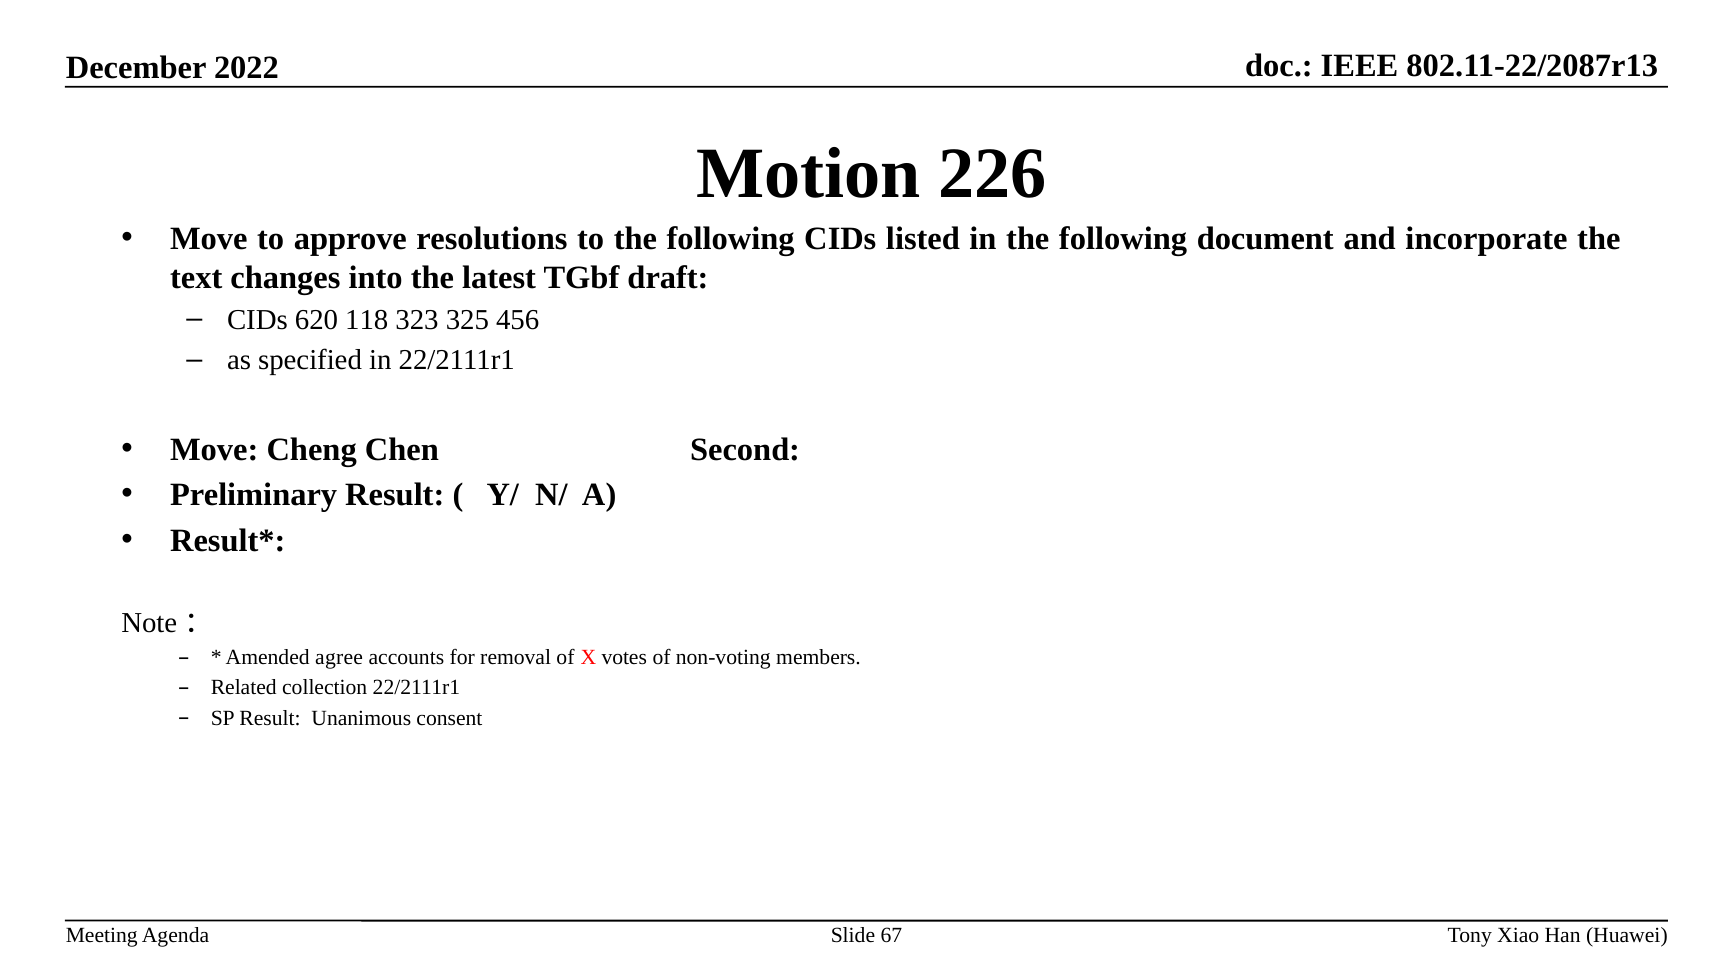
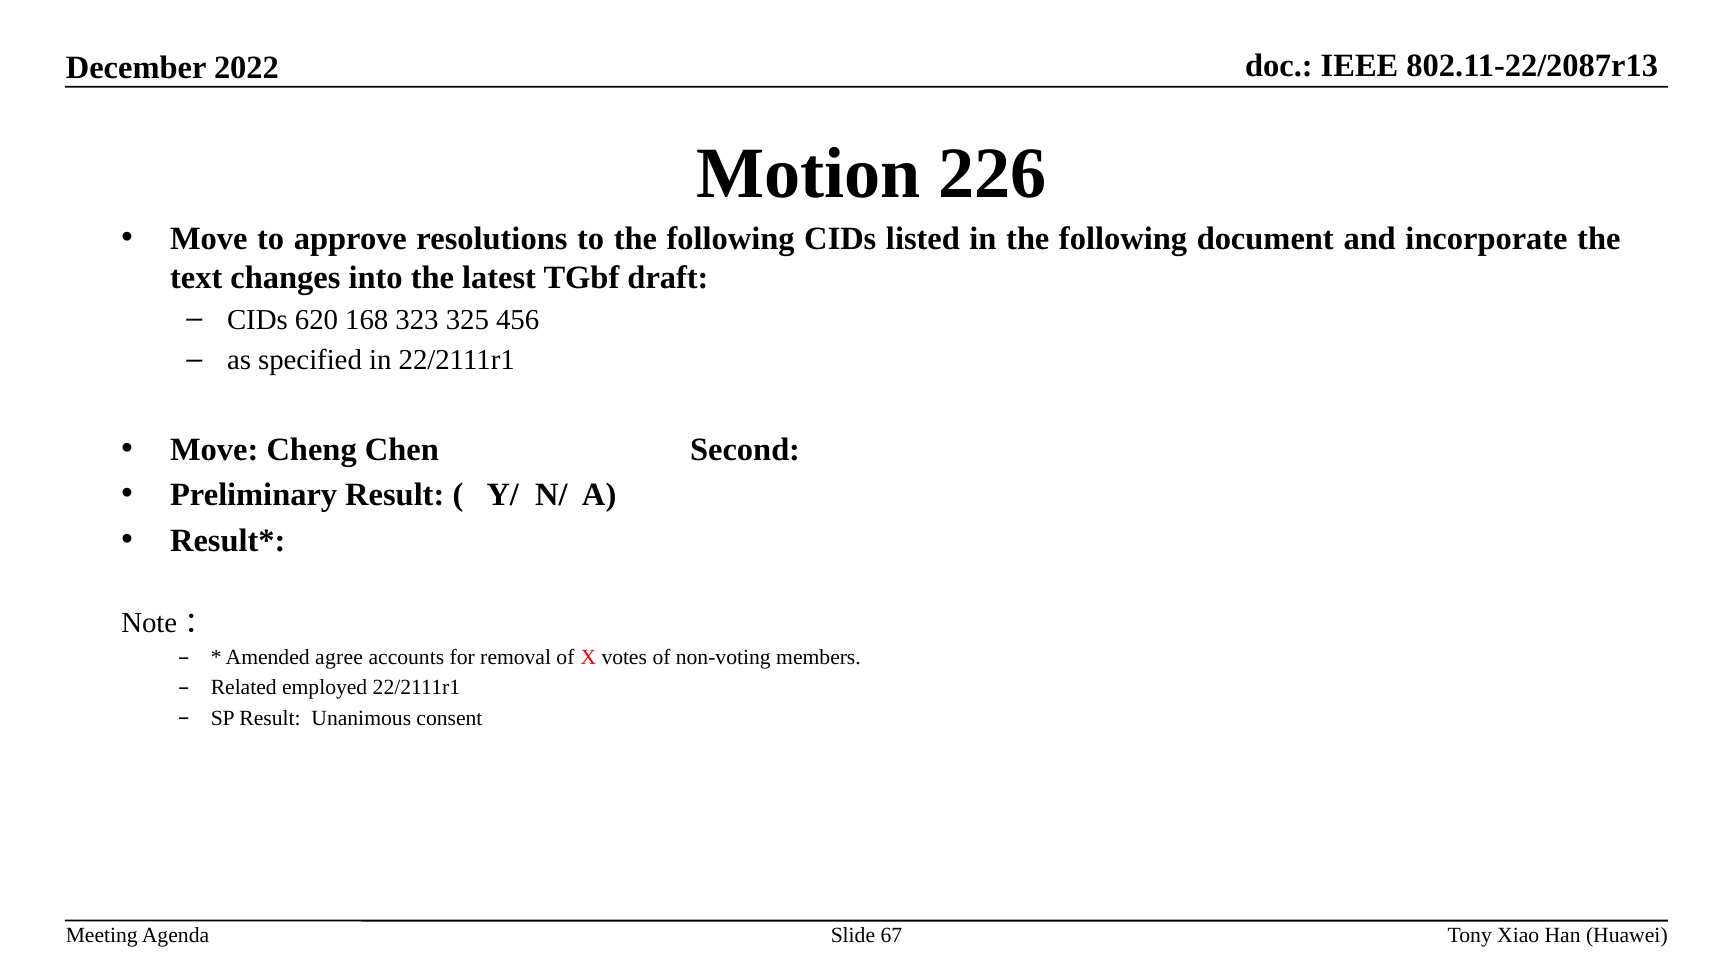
118: 118 -> 168
collection: collection -> employed
